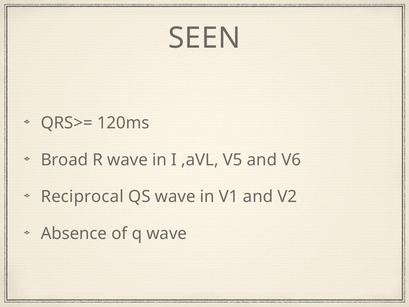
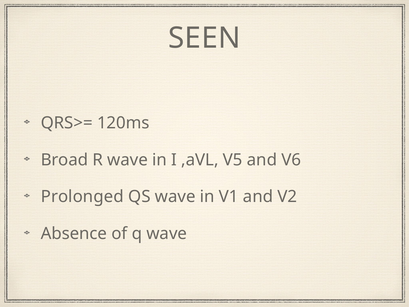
Reciprocal: Reciprocal -> Prolonged
